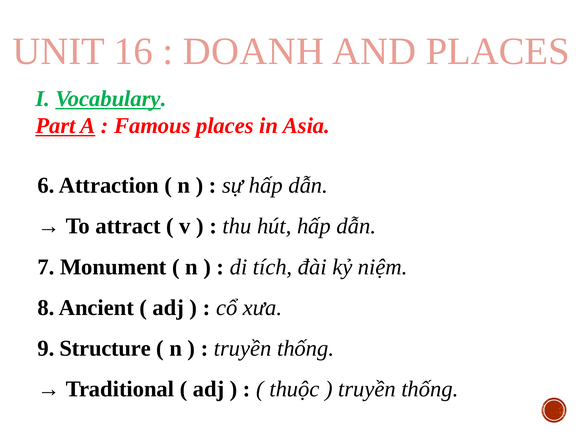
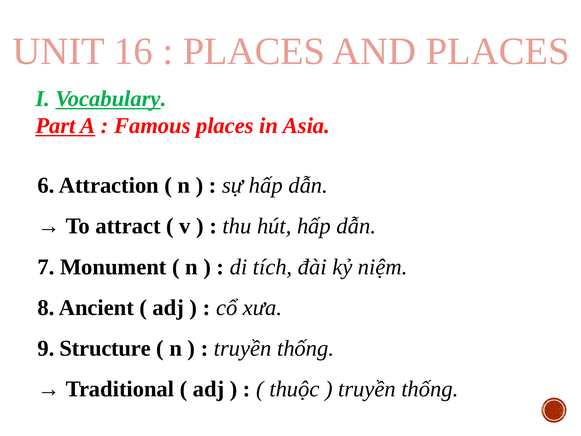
DOANH at (254, 51): DOANH -> PLACES
